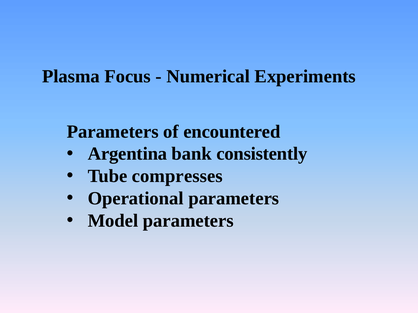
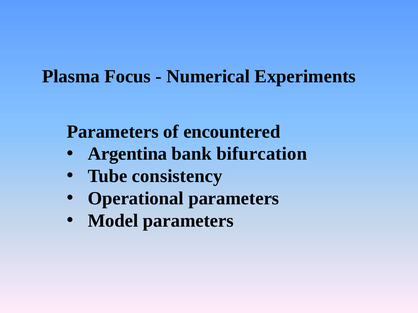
consistently: consistently -> bifurcation
compresses: compresses -> consistency
